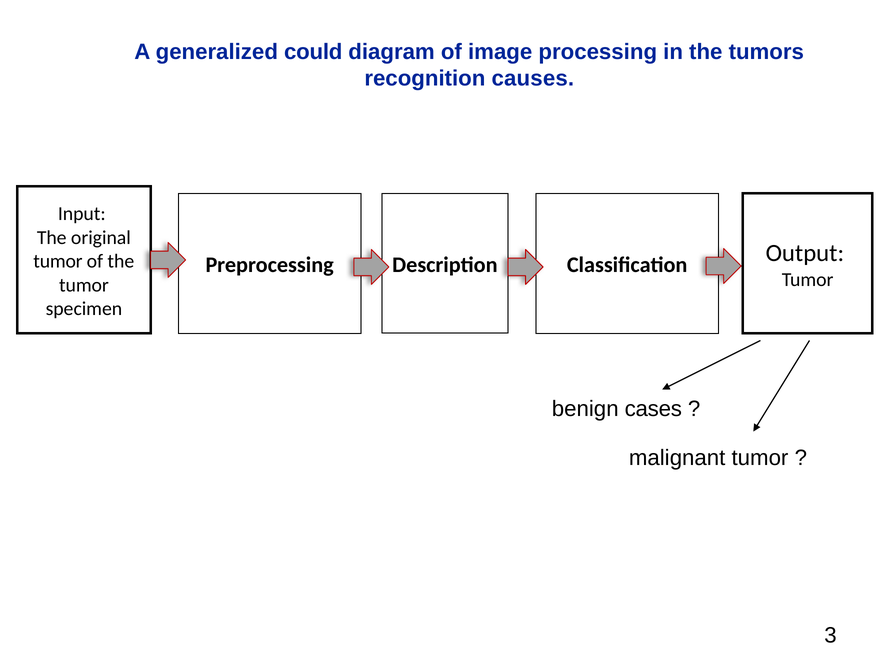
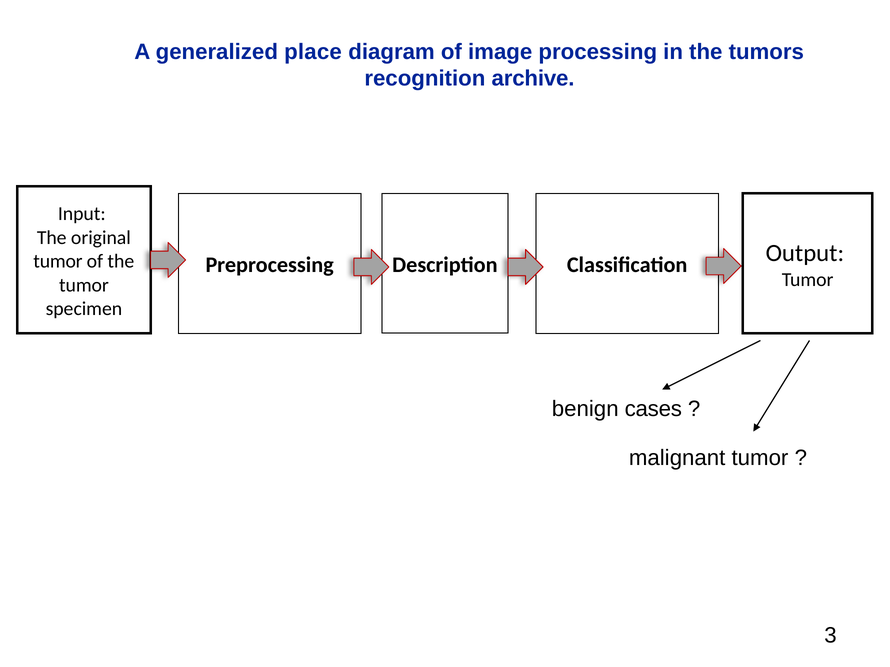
could: could -> place
causes: causes -> archive
